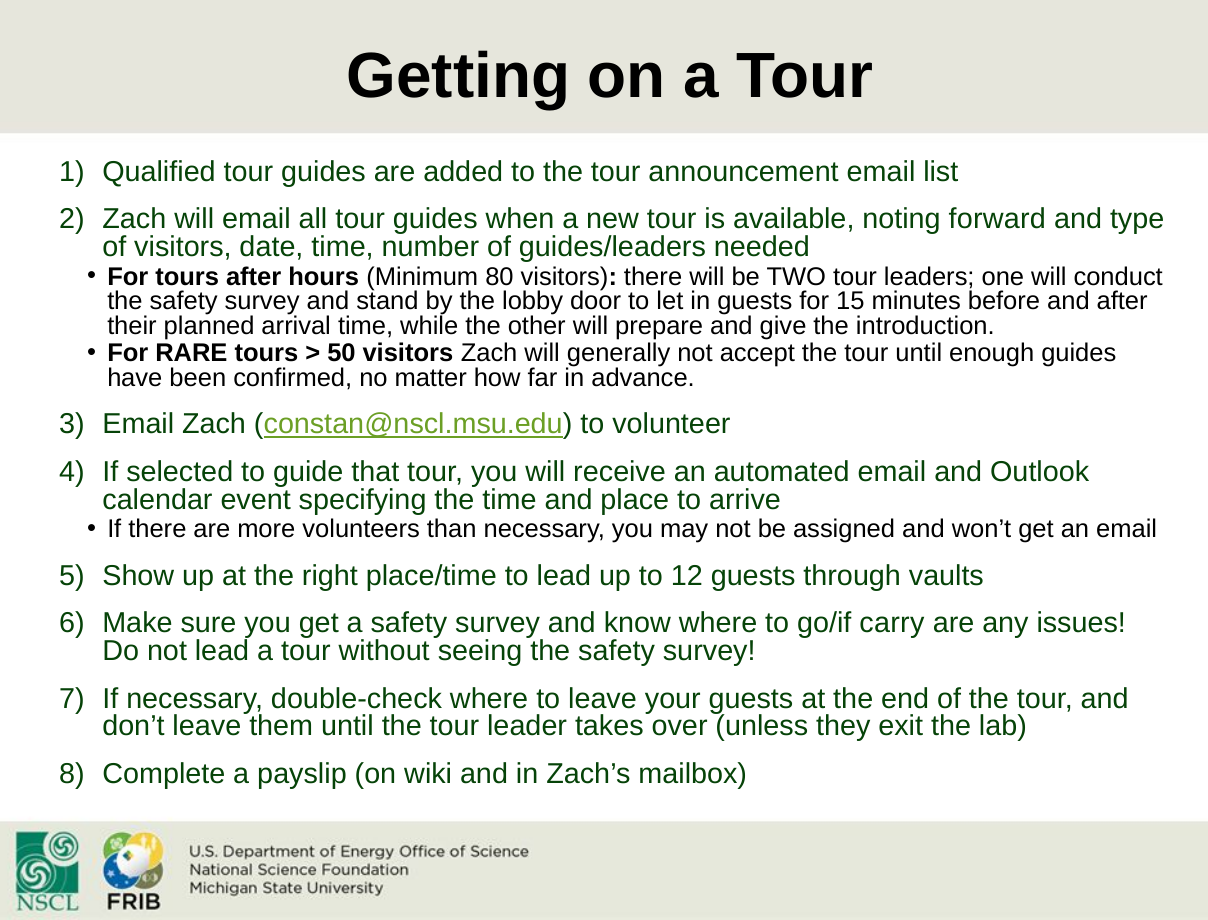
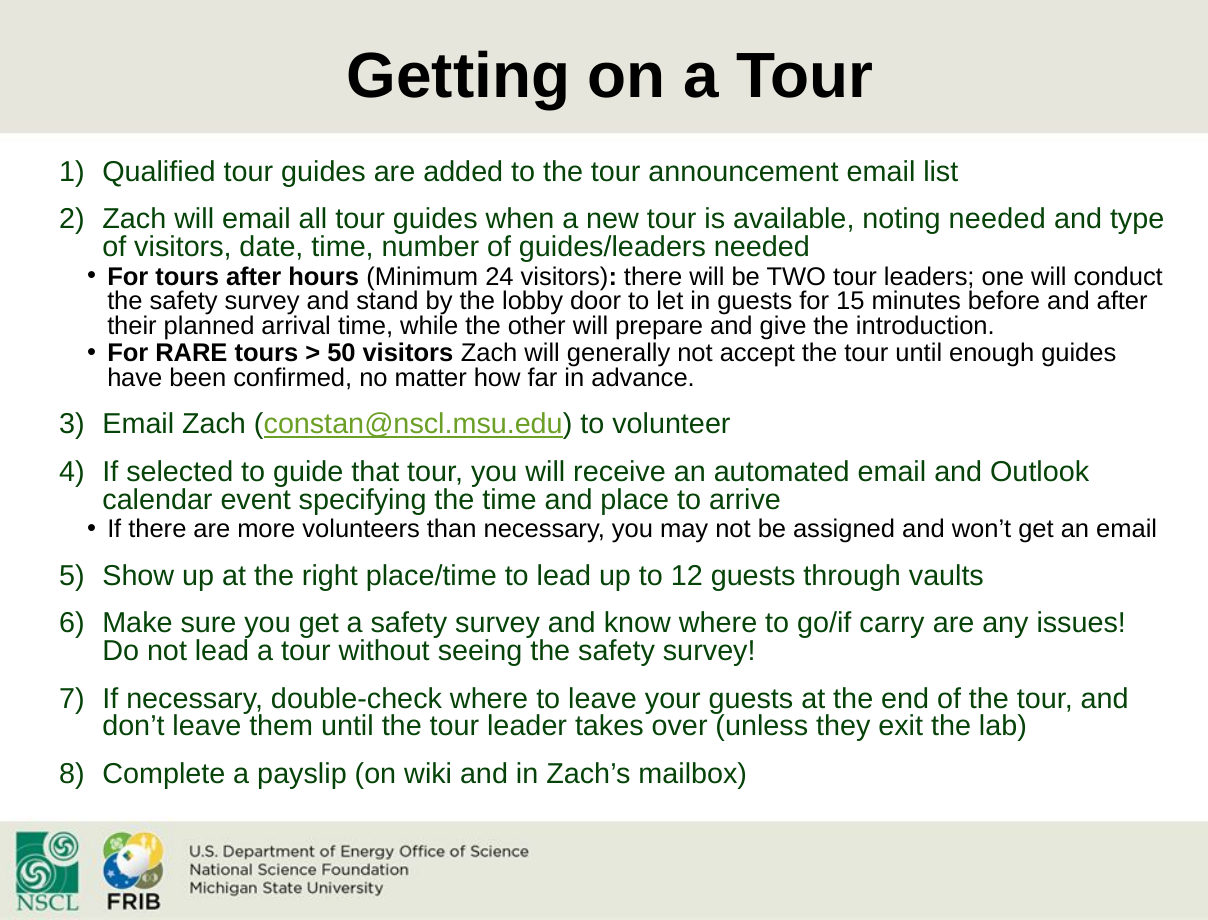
noting forward: forward -> needed
80: 80 -> 24
